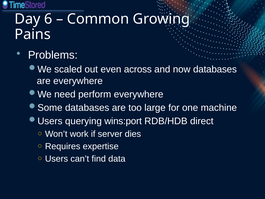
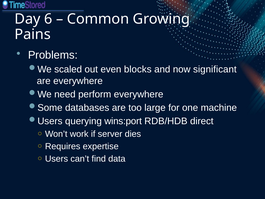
across: across -> blocks
now databases: databases -> significant
